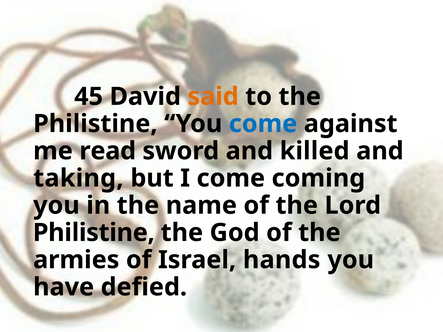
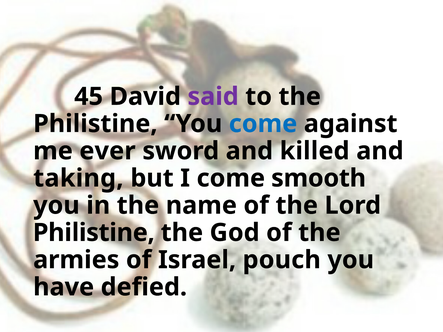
said colour: orange -> purple
read: read -> ever
coming: coming -> smooth
hands: hands -> pouch
